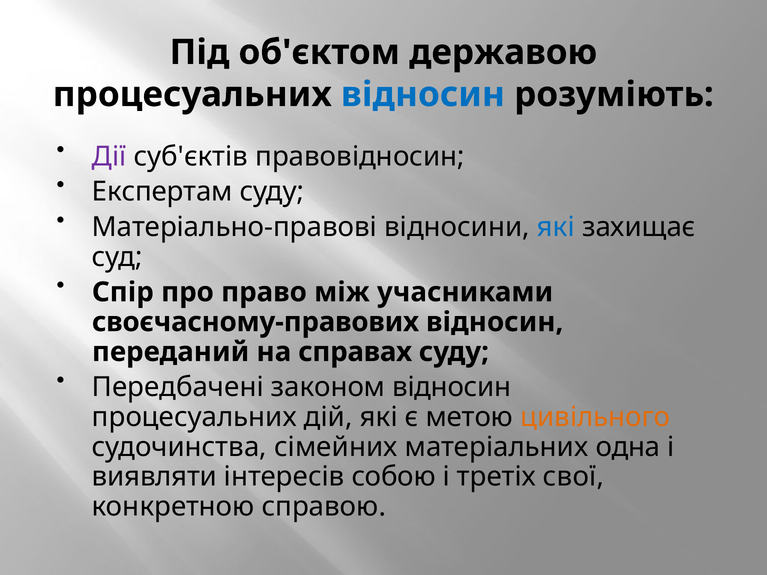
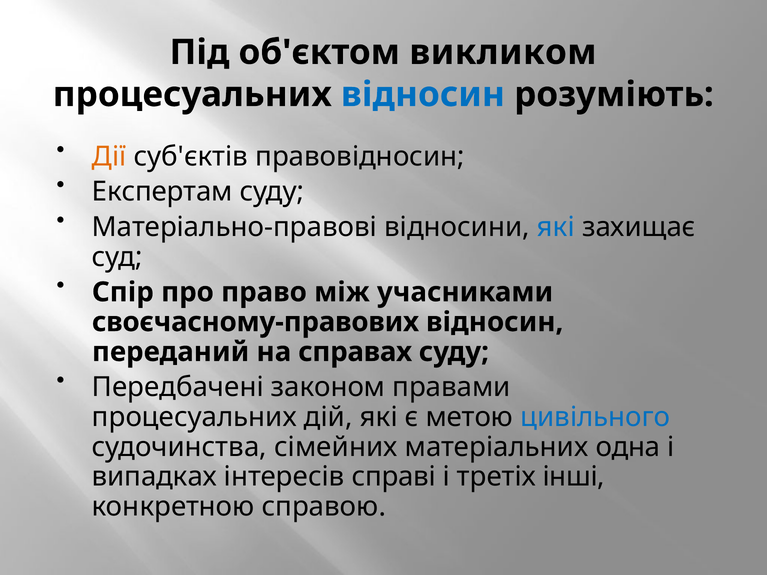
державою: державою -> викликом
Дії colour: purple -> orange
законом відносин: відносин -> правами
цивільного colour: orange -> blue
виявляти: виявляти -> випадках
собою: собою -> справі
свої: свої -> інші
